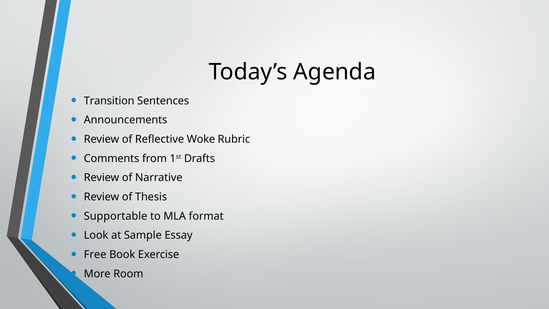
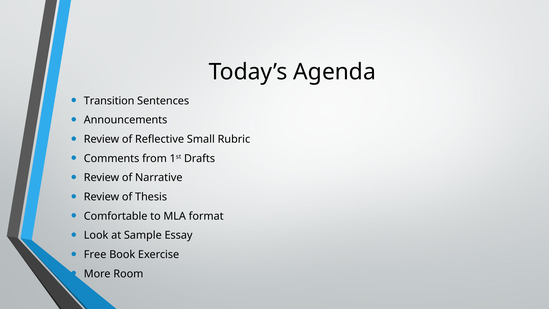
Woke: Woke -> Small
Supportable: Supportable -> Comfortable
